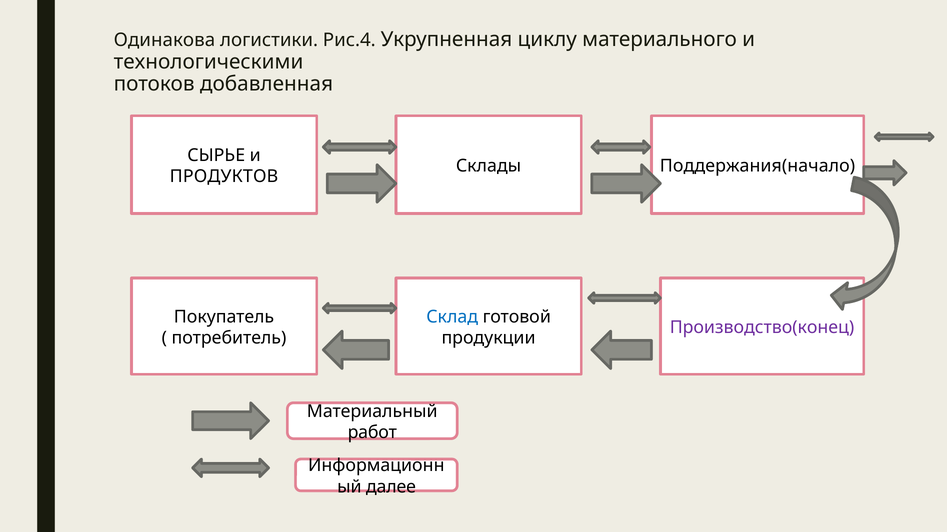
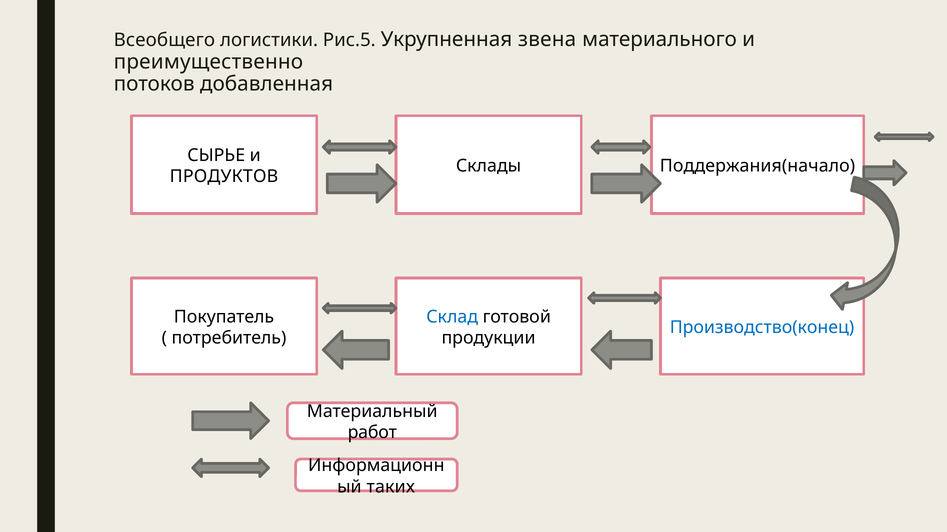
Одинакова: Одинакова -> Всеобщего
Рис.4: Рис.4 -> Рис.5
циклу: циклу -> звена
технологическими: технологическими -> преимущественно
Производство(конец colour: purple -> blue
далее: далее -> таких
